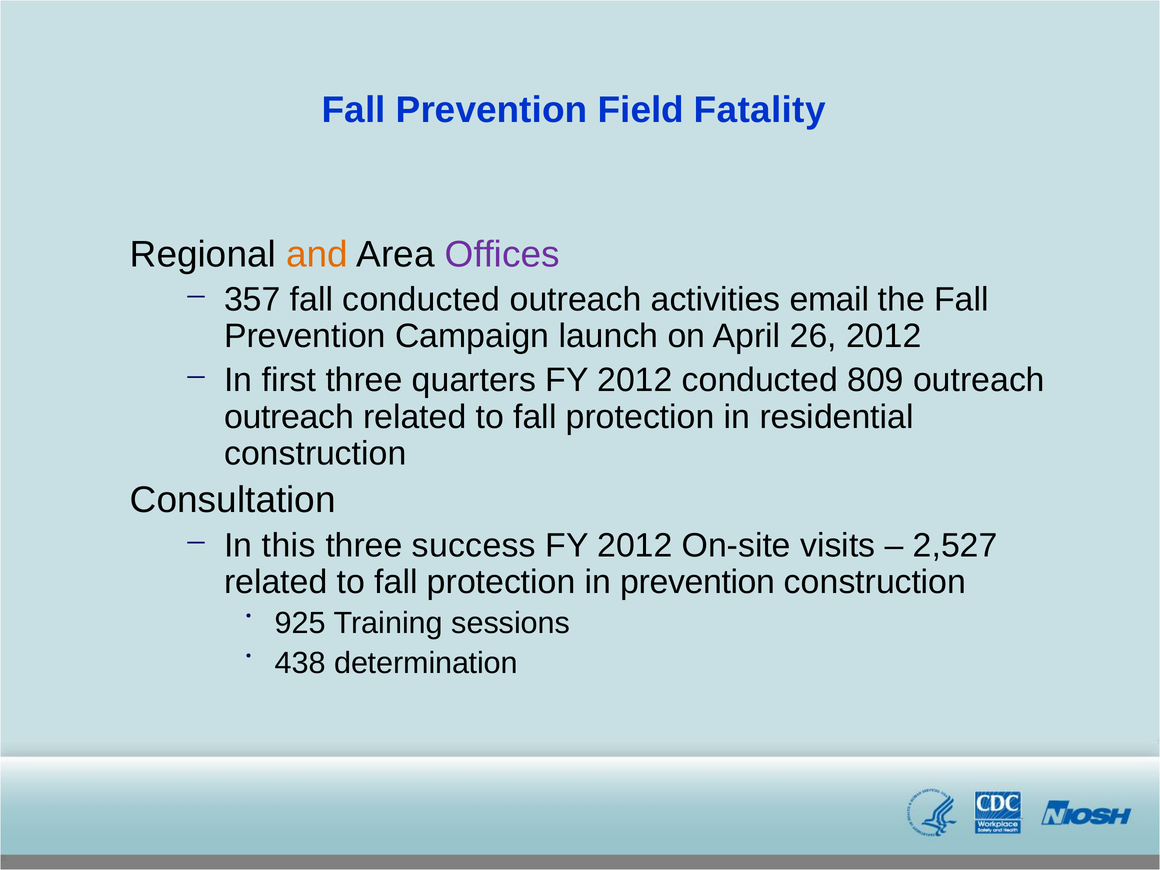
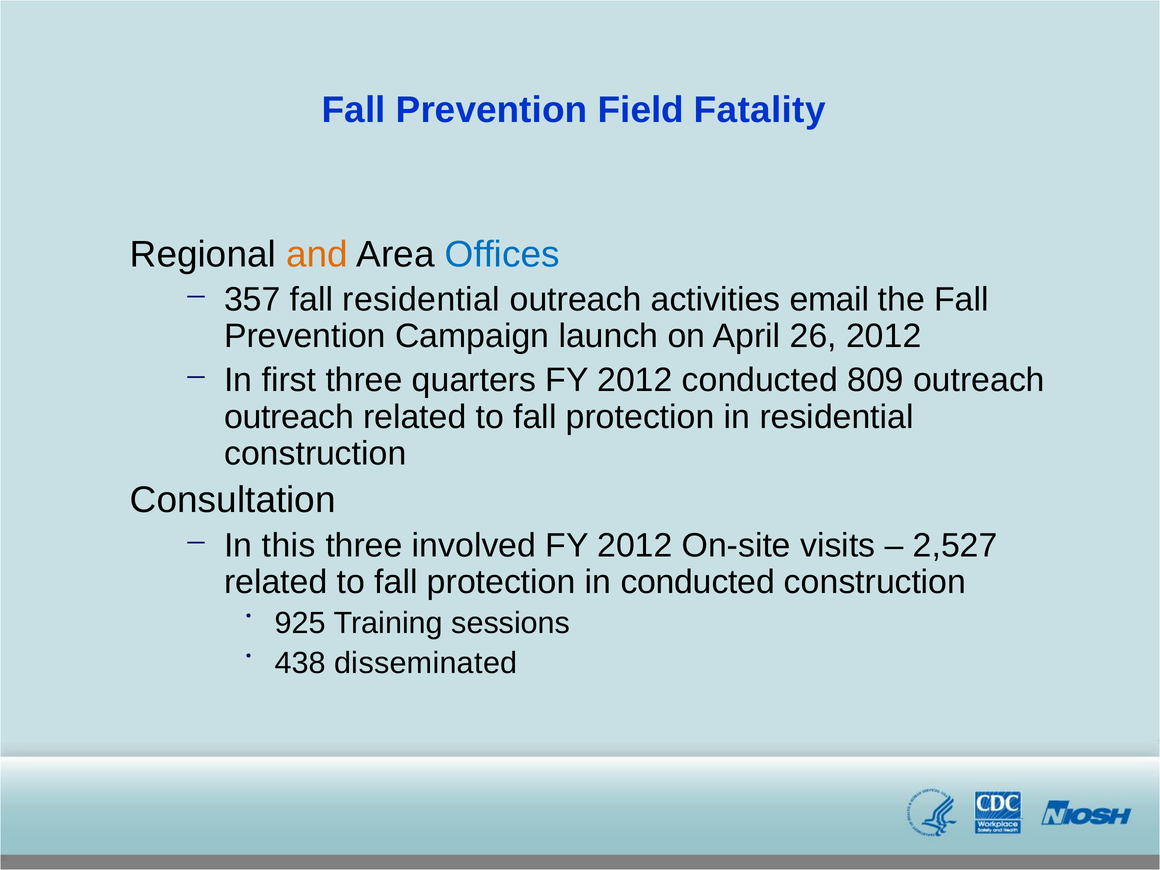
Offices colour: purple -> blue
fall conducted: conducted -> residential
success: success -> involved
in prevention: prevention -> conducted
determination: determination -> disseminated
